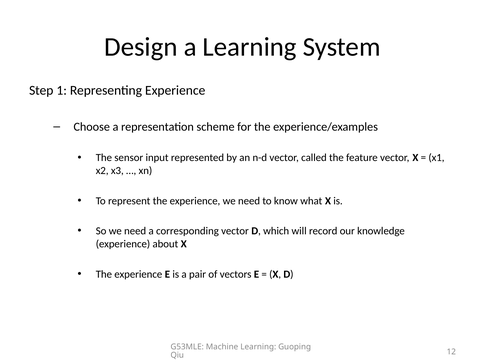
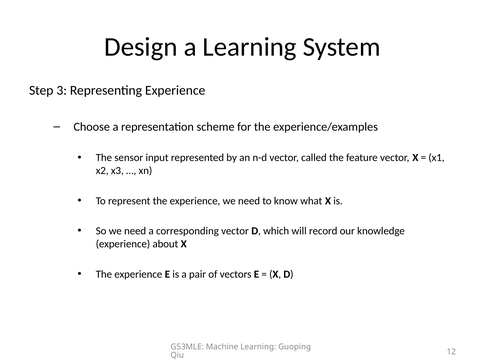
1: 1 -> 3
